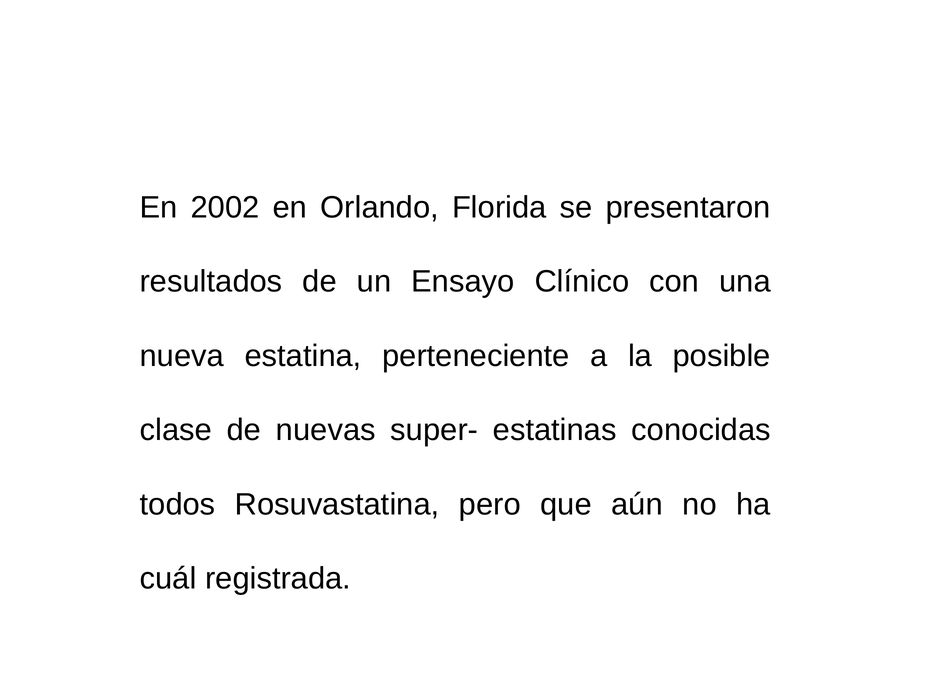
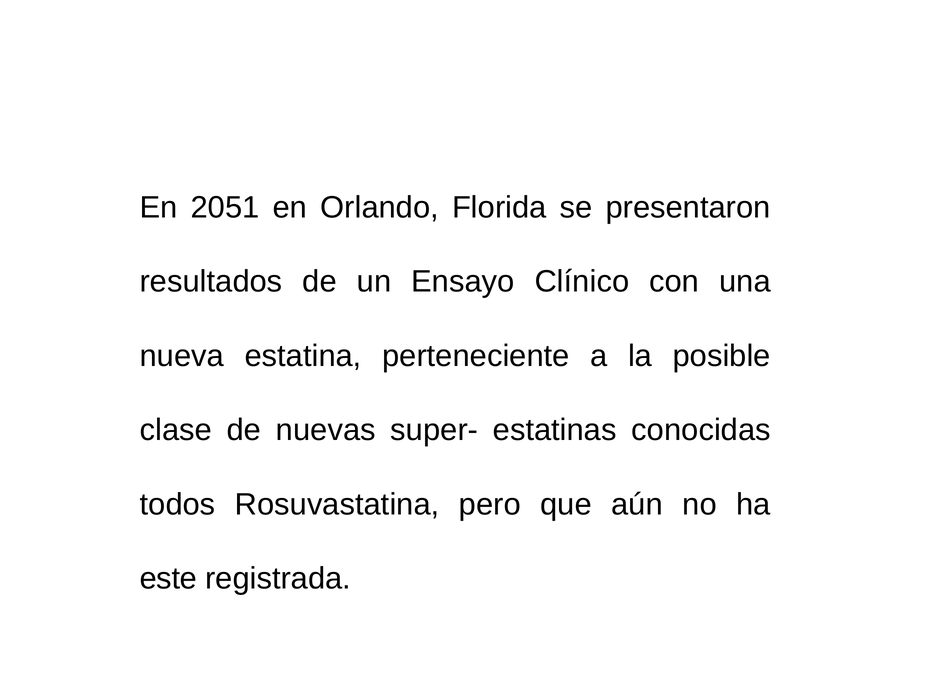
2002: 2002 -> 2051
cuál: cuál -> este
